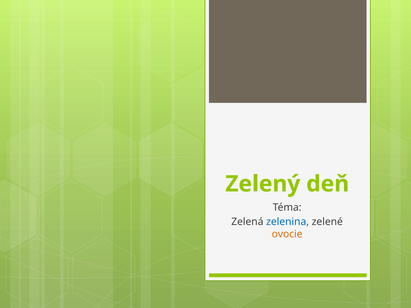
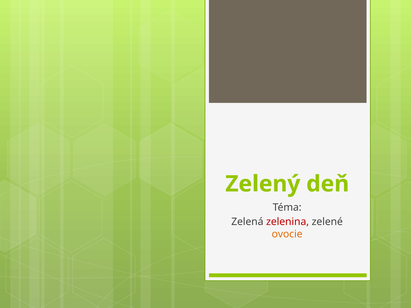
zelenina colour: blue -> red
